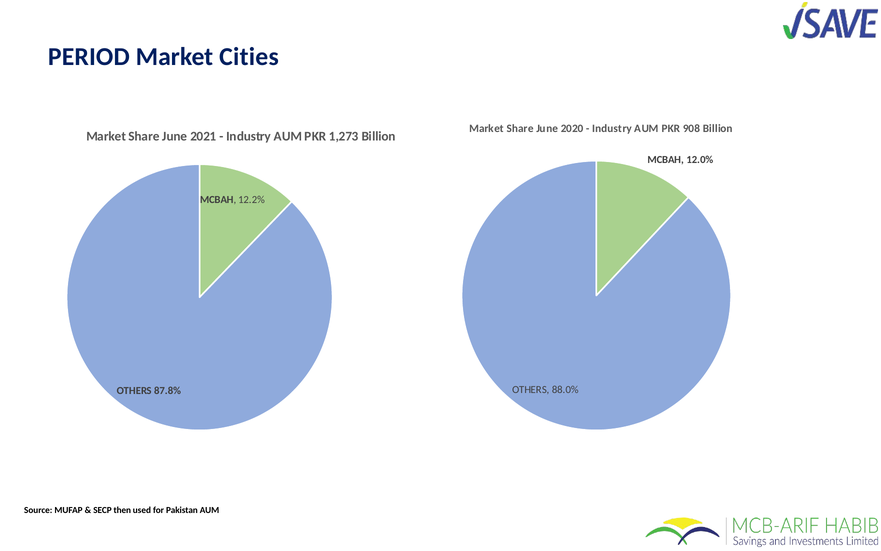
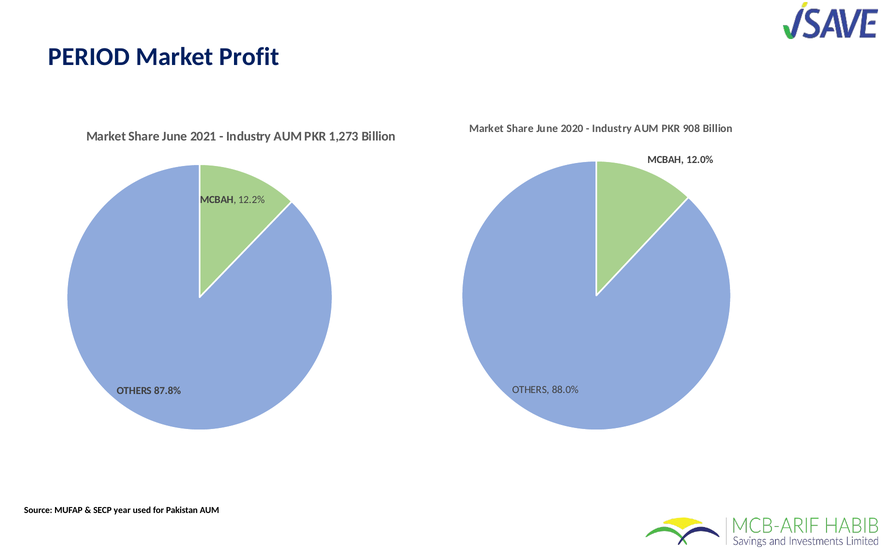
Cities: Cities -> Profit
then: then -> year
